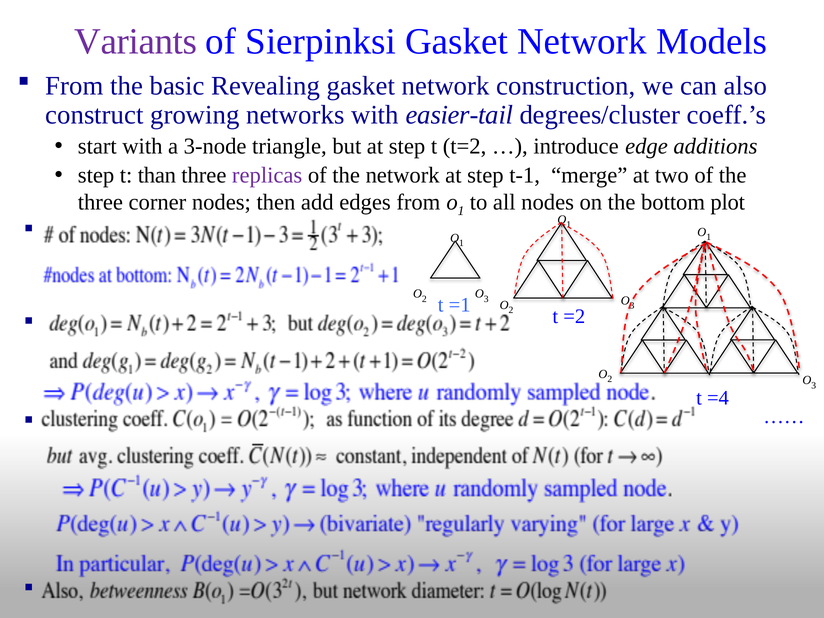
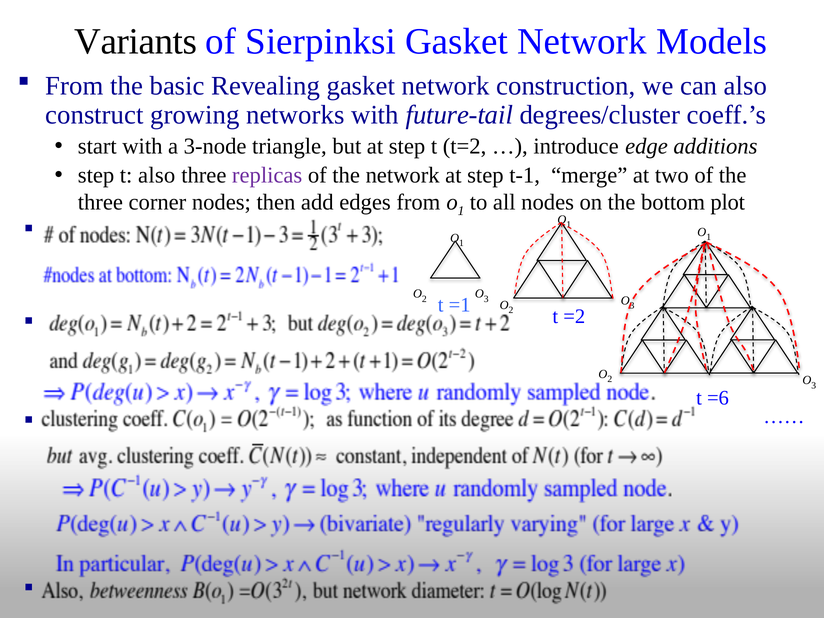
Variants colour: purple -> black
easier-tail: easier-tail -> future-tail
t than: than -> also
=4: =4 -> =6
